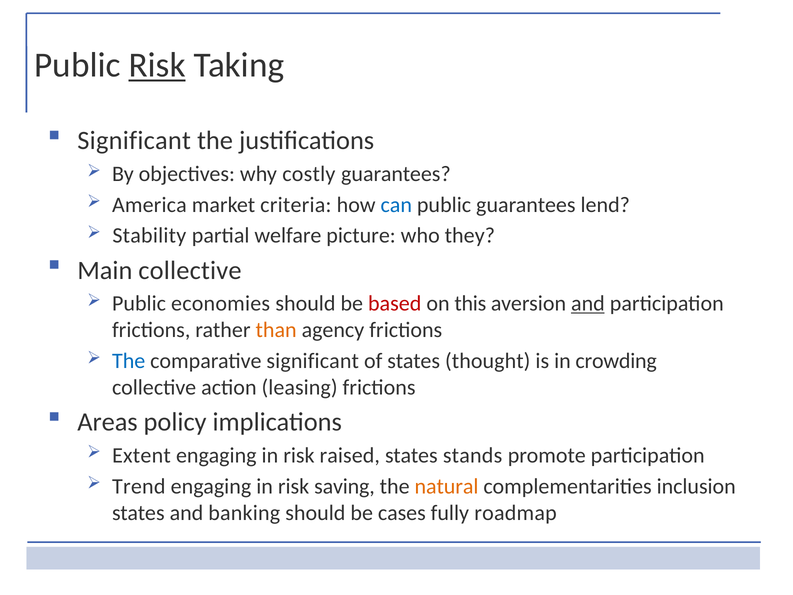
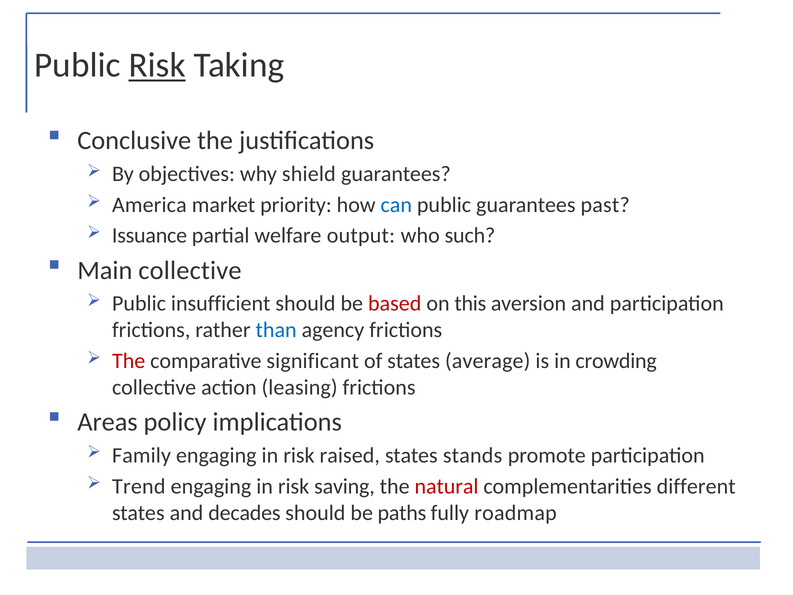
Significant at (134, 141): Significant -> Conclusive
costly: costly -> shield
criteria: criteria -> priority
lend: lend -> past
Stability: Stability -> Issuance
picture: picture -> output
they: they -> such
economies: economies -> insufficient
and at (588, 303) underline: present -> none
than colour: orange -> blue
The at (129, 361) colour: blue -> red
thought: thought -> average
Extent: Extent -> Family
natural colour: orange -> red
inclusion: inclusion -> different
banking: banking -> decades
cases: cases -> paths
